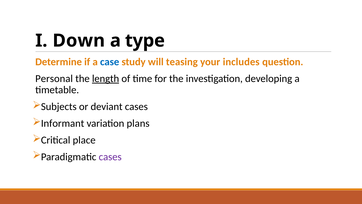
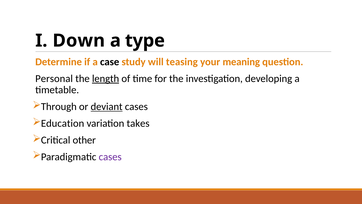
case colour: blue -> black
includes: includes -> meaning
Subjects: Subjects -> Through
deviant underline: none -> present
Informant: Informant -> Education
plans: plans -> takes
place: place -> other
